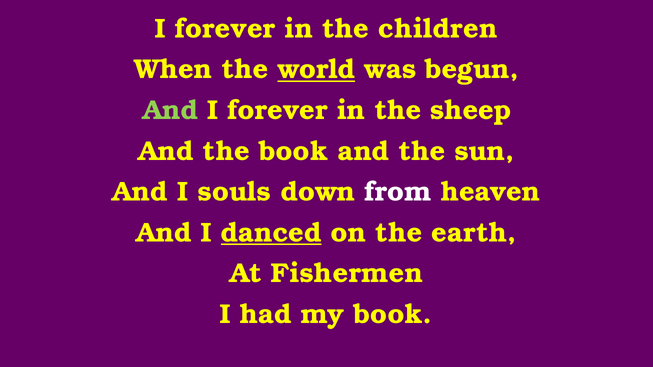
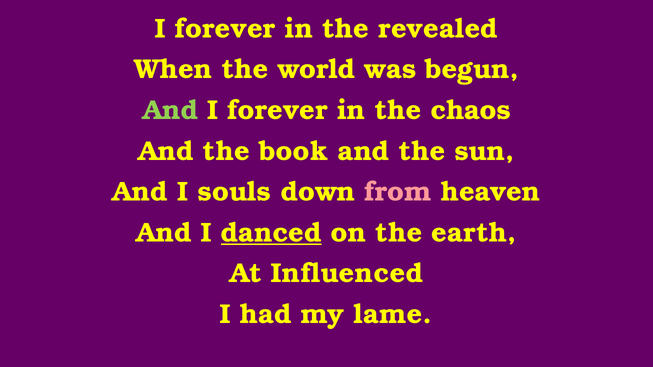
children: children -> revealed
world underline: present -> none
sheep: sheep -> chaos
from colour: white -> pink
Fishermen: Fishermen -> Influenced
my book: book -> lame
